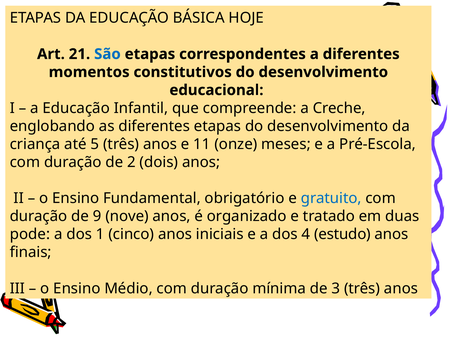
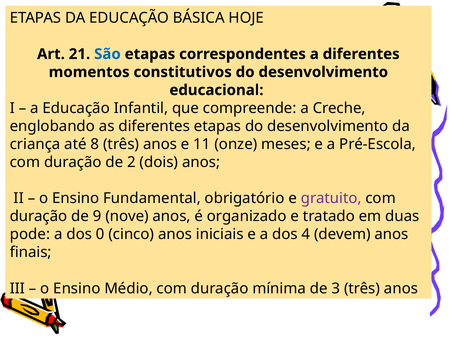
5: 5 -> 8
gratuito colour: blue -> purple
1: 1 -> 0
estudo: estudo -> devem
